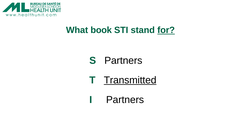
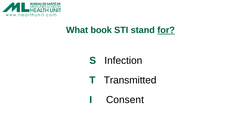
S Partners: Partners -> Infection
Transmitted underline: present -> none
I Partners: Partners -> Consent
